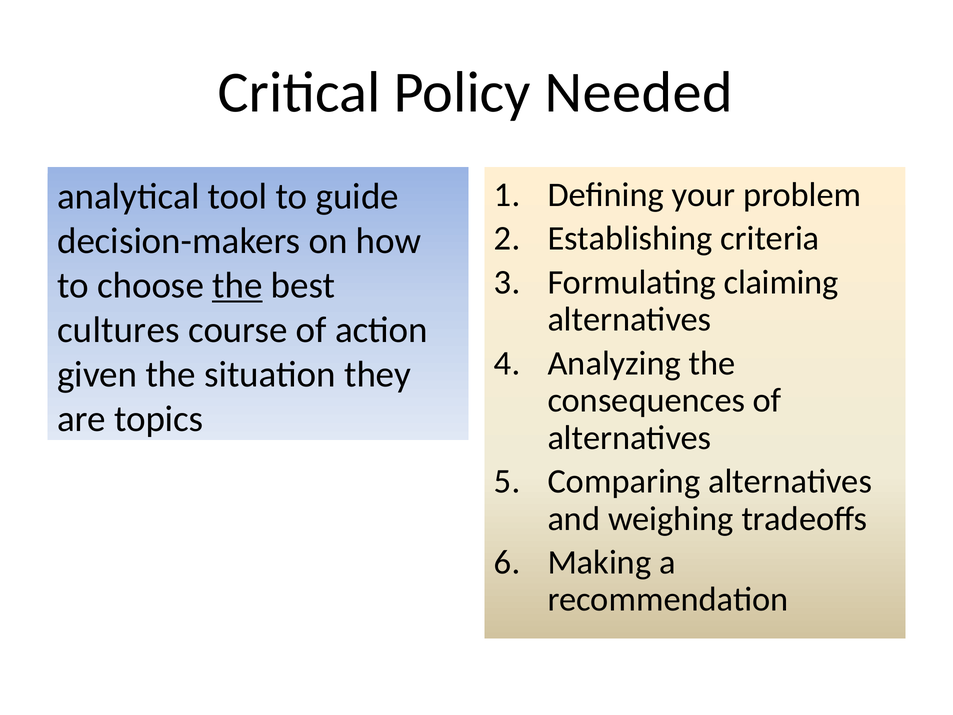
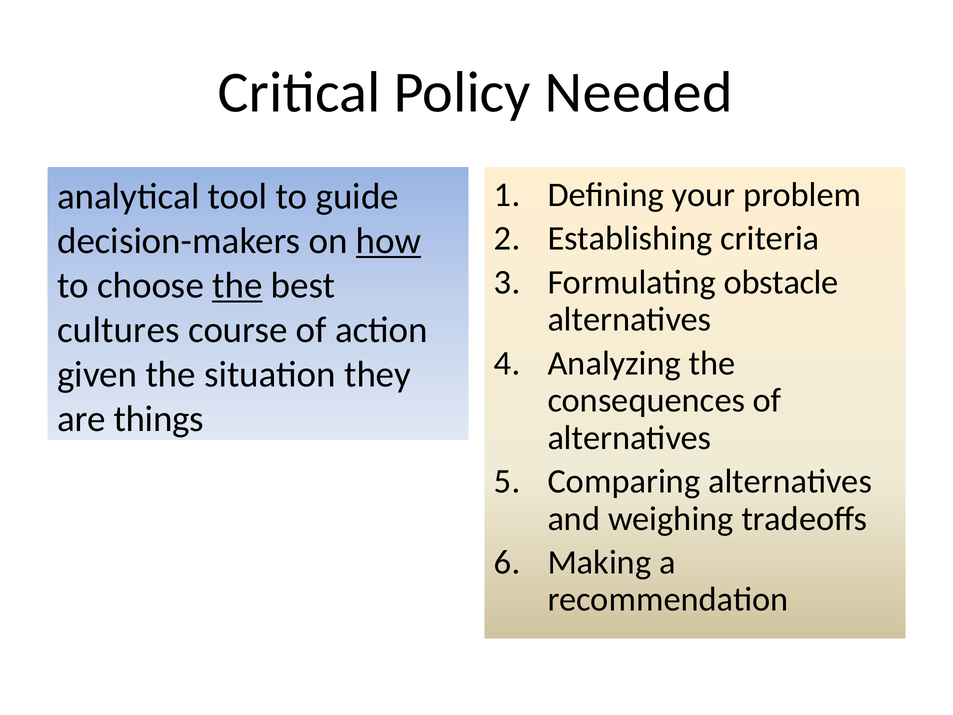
how underline: none -> present
claiming: claiming -> obstacle
topics: topics -> things
